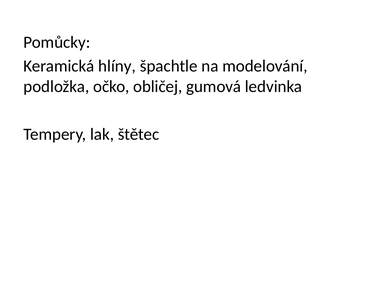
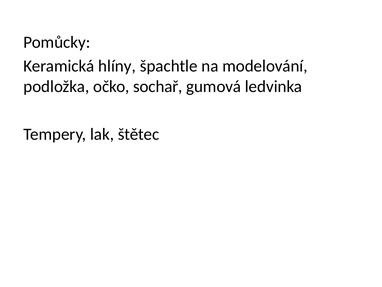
obličej: obličej -> sochař
